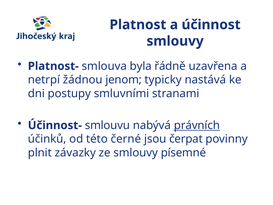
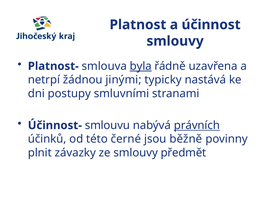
byla underline: none -> present
jenom: jenom -> jinými
čerpat: čerpat -> běžně
písemné: písemné -> předmět
